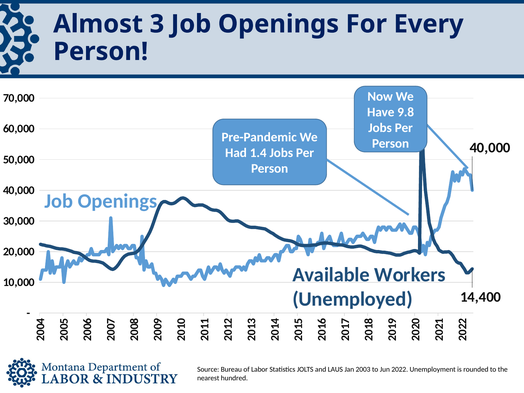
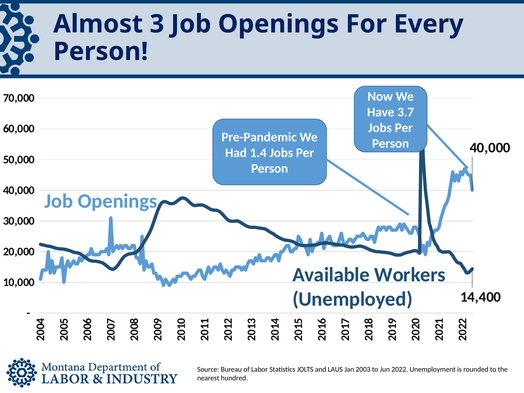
9.8: 9.8 -> 3.7
